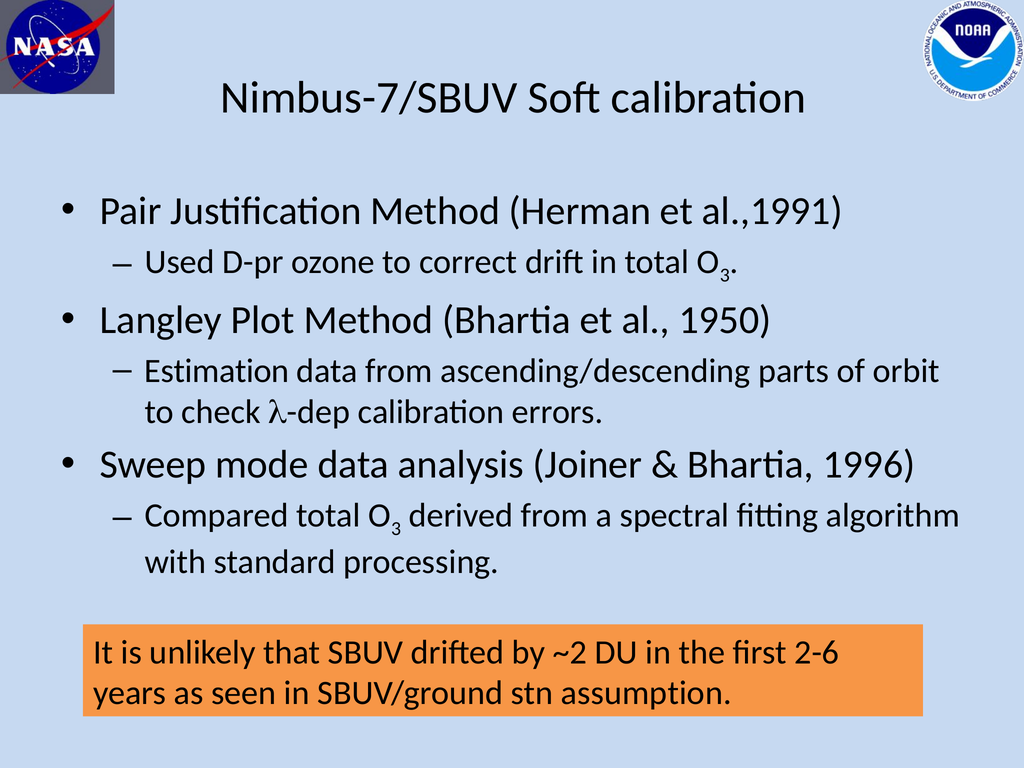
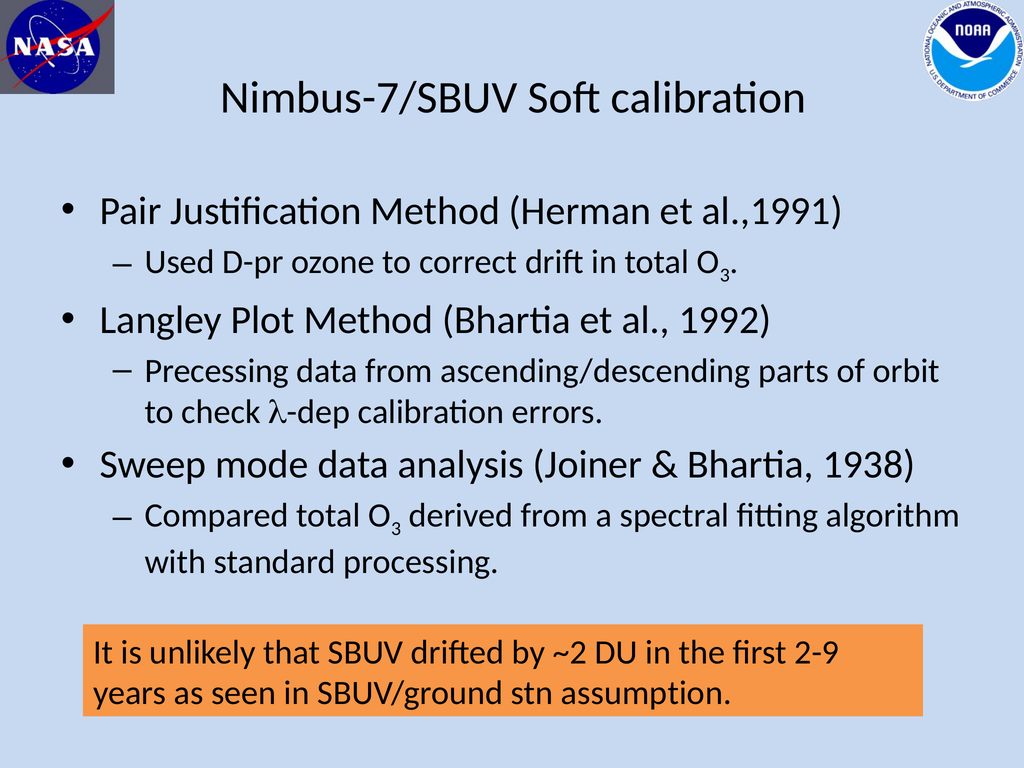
1950: 1950 -> 1992
Estimation: Estimation -> Precessing
1996: 1996 -> 1938
2-6: 2-6 -> 2-9
